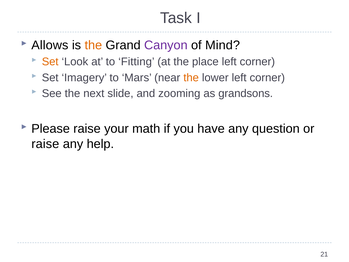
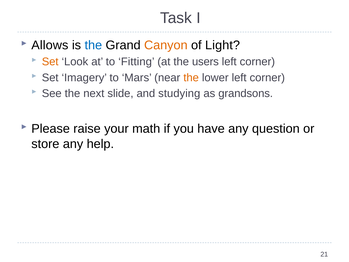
the at (93, 45) colour: orange -> blue
Canyon colour: purple -> orange
Mind: Mind -> Light
place: place -> users
zooming: zooming -> studying
raise at (45, 144): raise -> store
